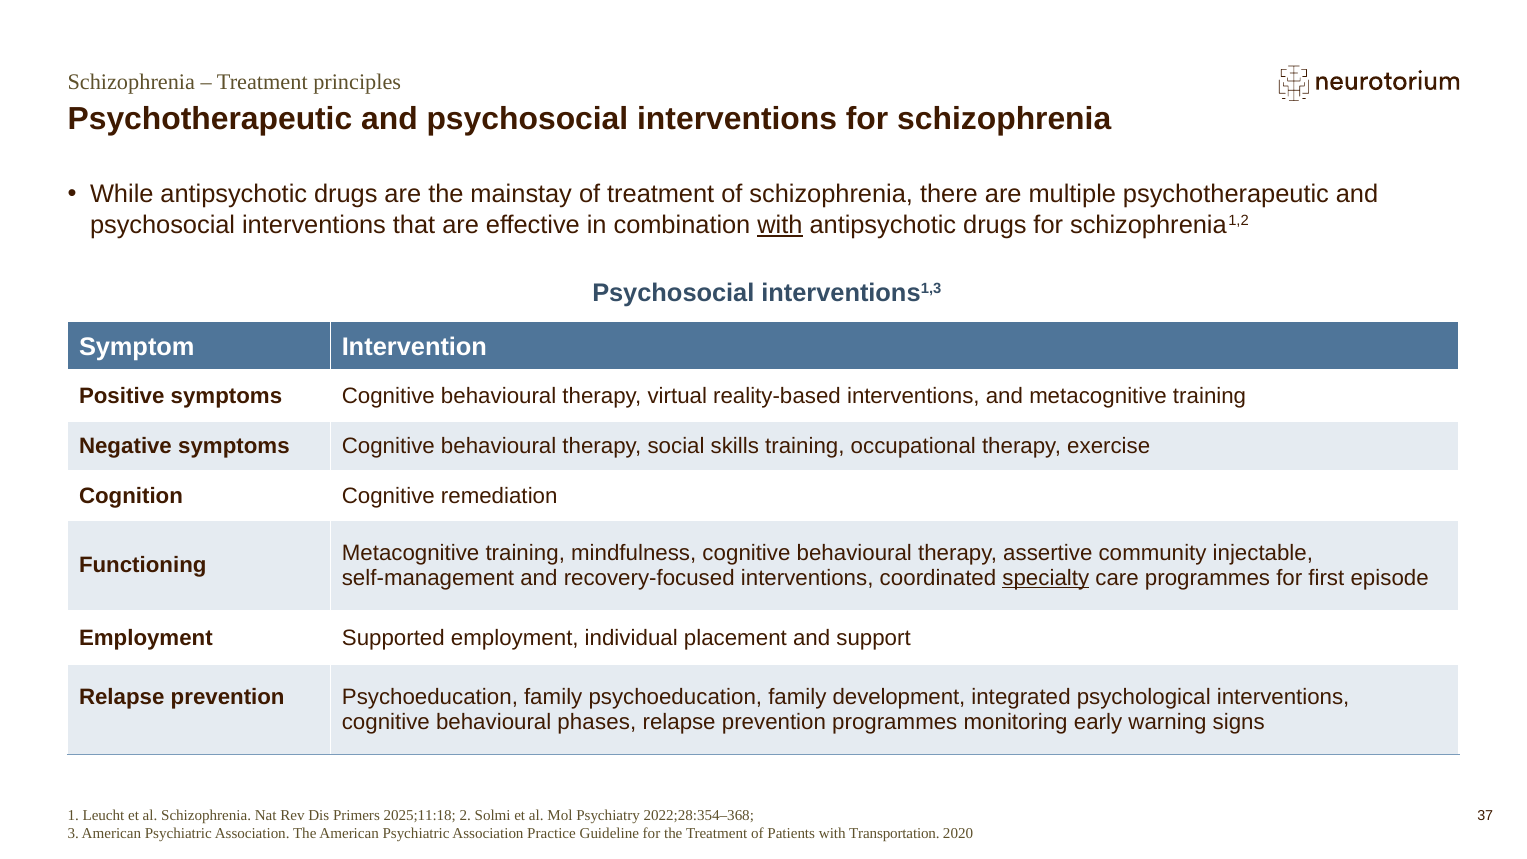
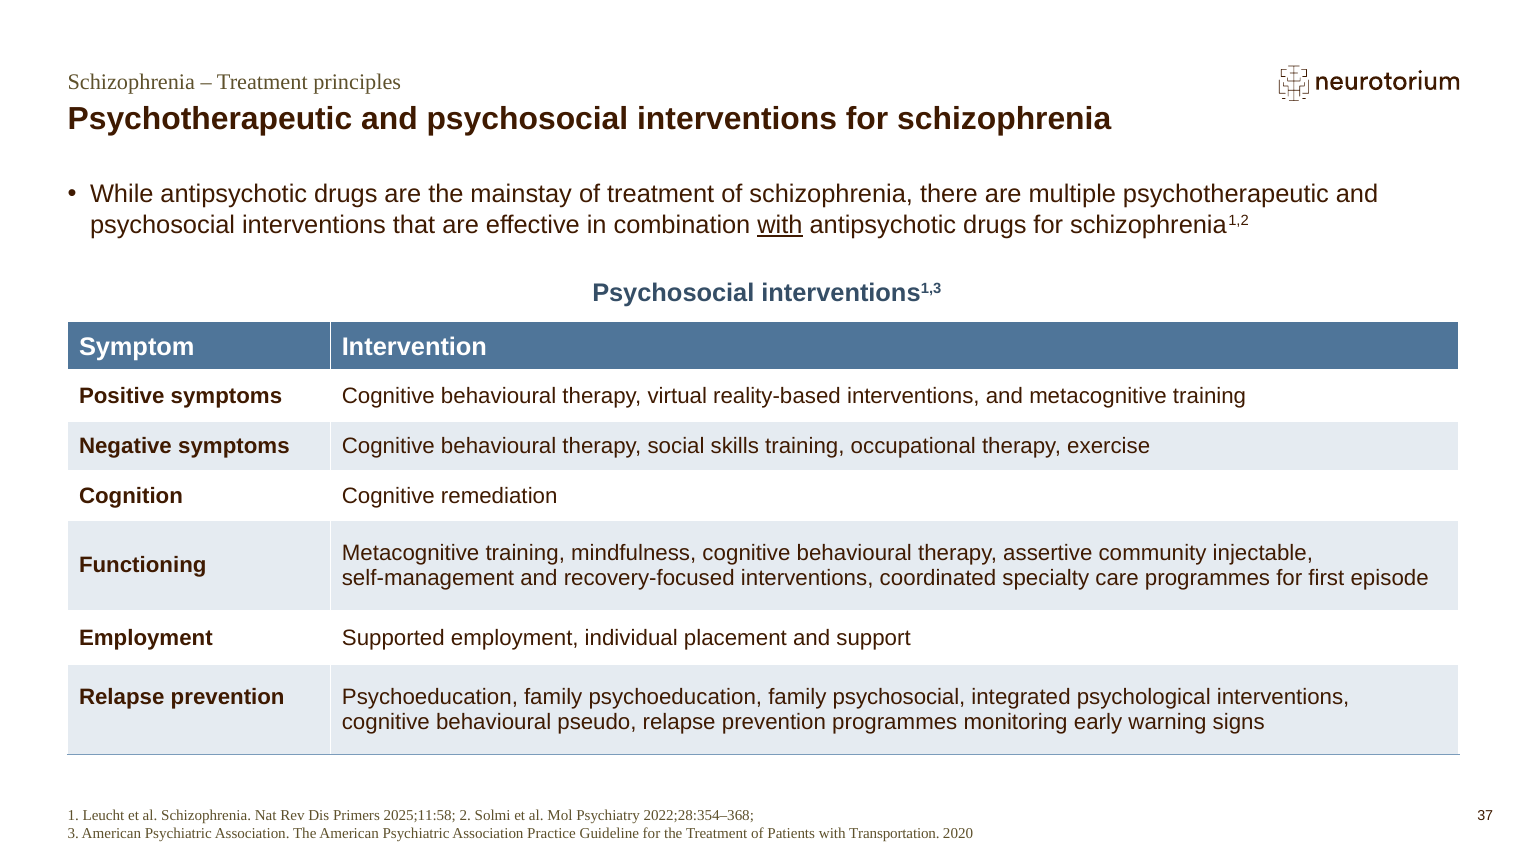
specialty underline: present -> none
family development: development -> psychosocial
phases: phases -> pseudo
2025;11:18: 2025;11:18 -> 2025;11:58
